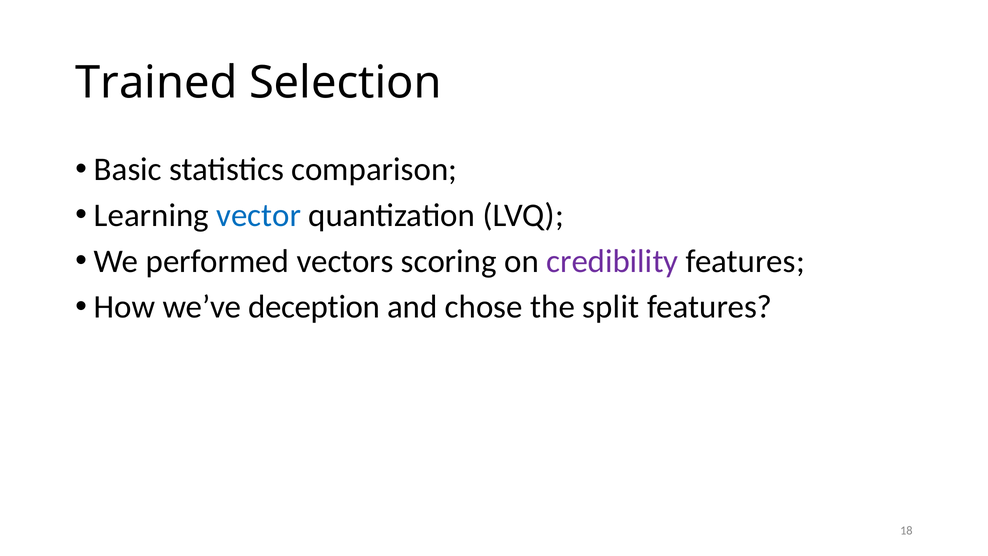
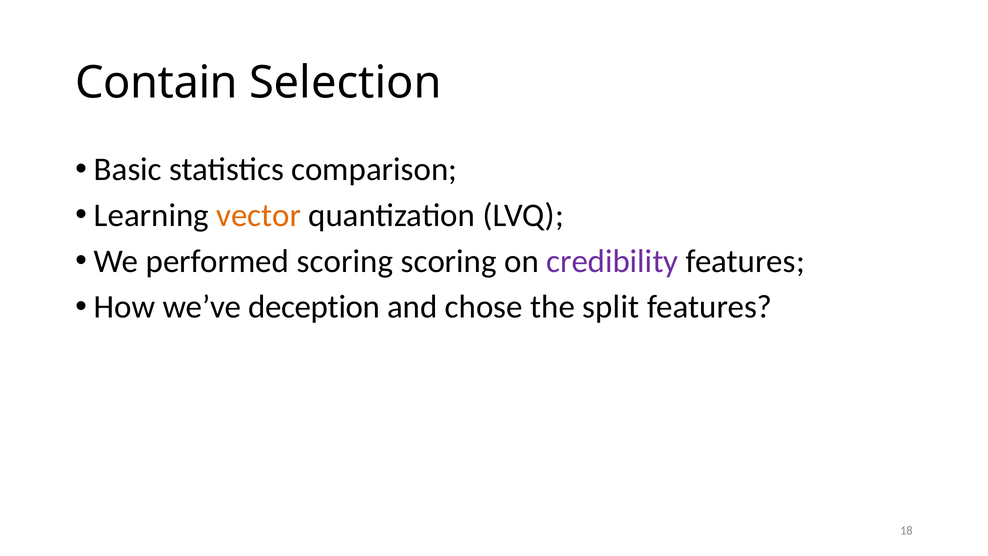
Trained: Trained -> Contain
vector colour: blue -> orange
performed vectors: vectors -> scoring
